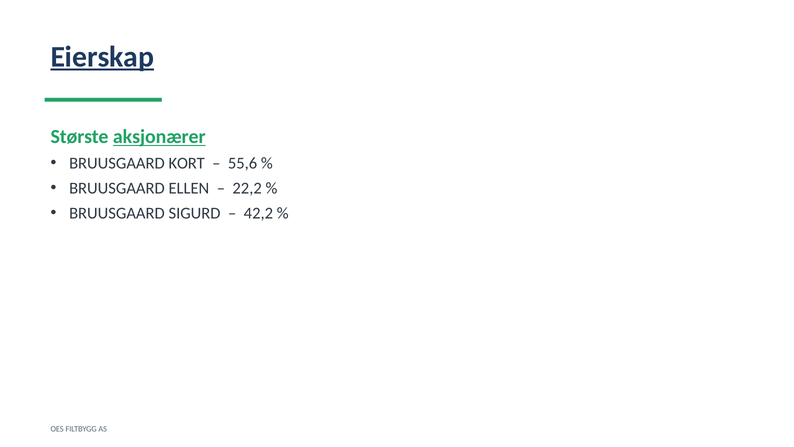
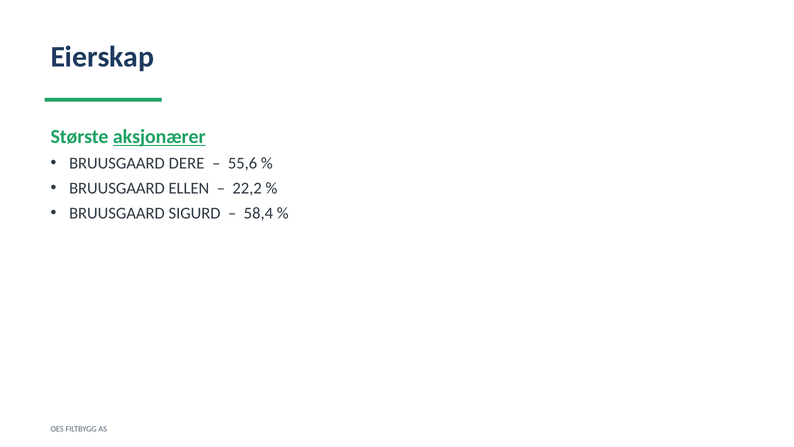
Eierskap underline: present -> none
KORT: KORT -> DERE
42,2: 42,2 -> 58,4
